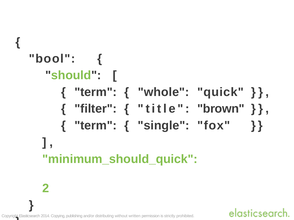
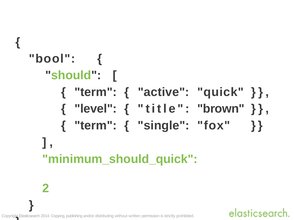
whole: whole -> active
filter: filter -> level
